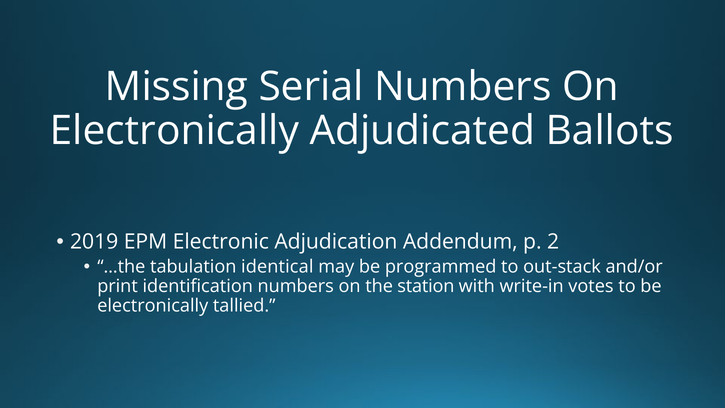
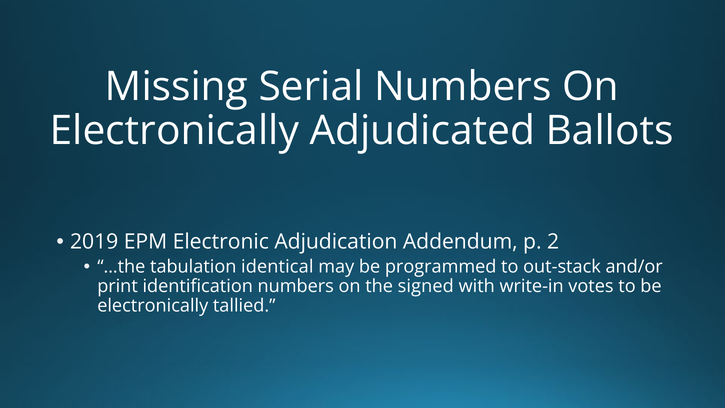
station: station -> signed
